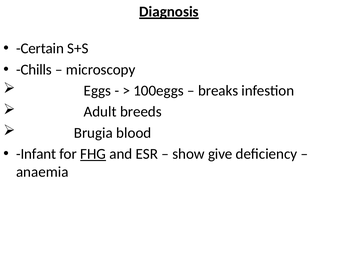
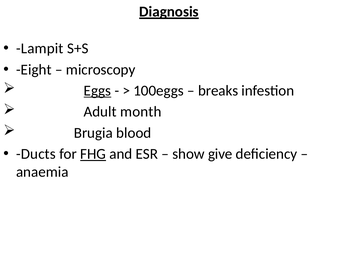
Certain: Certain -> Lampit
Chills: Chills -> Eight
Eggs underline: none -> present
breeds: breeds -> month
Infant: Infant -> Ducts
